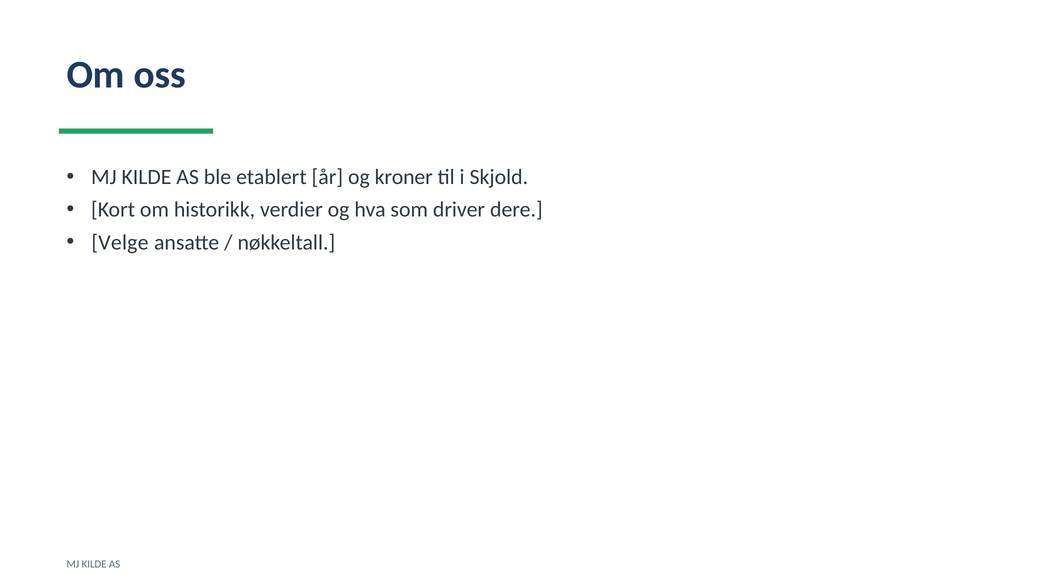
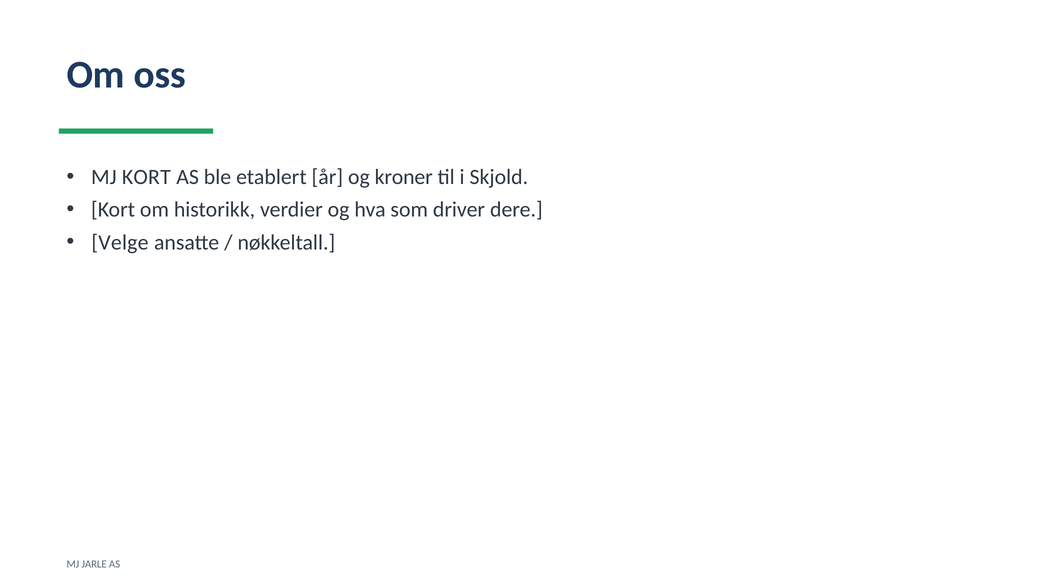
KILDE at (146, 177): KILDE -> KORT
KILDE at (94, 565): KILDE -> JARLE
